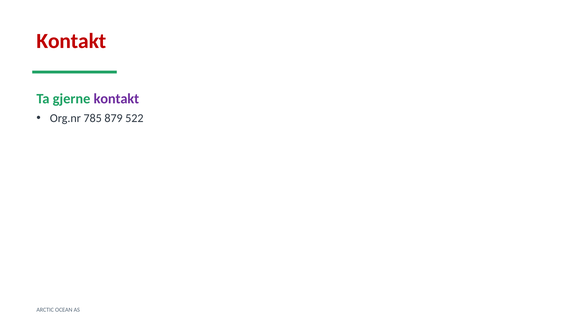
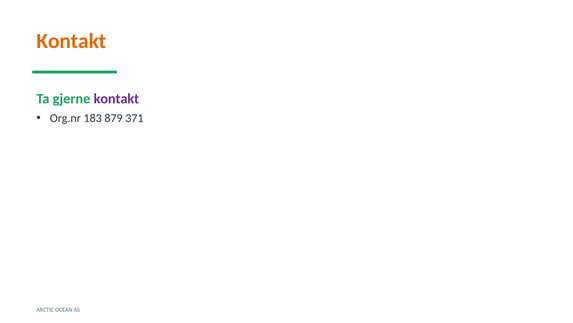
Kontakt at (71, 41) colour: red -> orange
785: 785 -> 183
522: 522 -> 371
